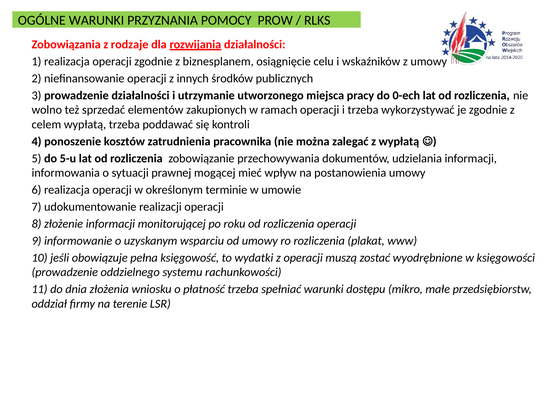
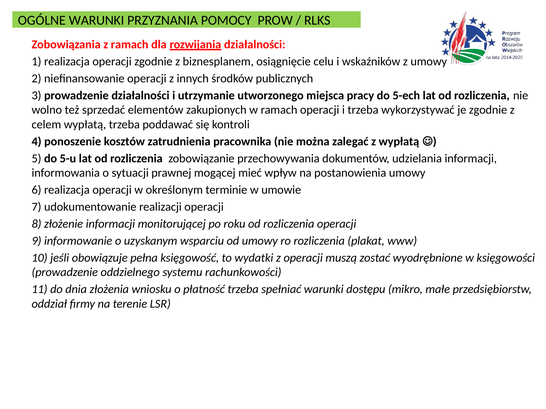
z rodzaje: rodzaje -> ramach
0-ech: 0-ech -> 5-ech
